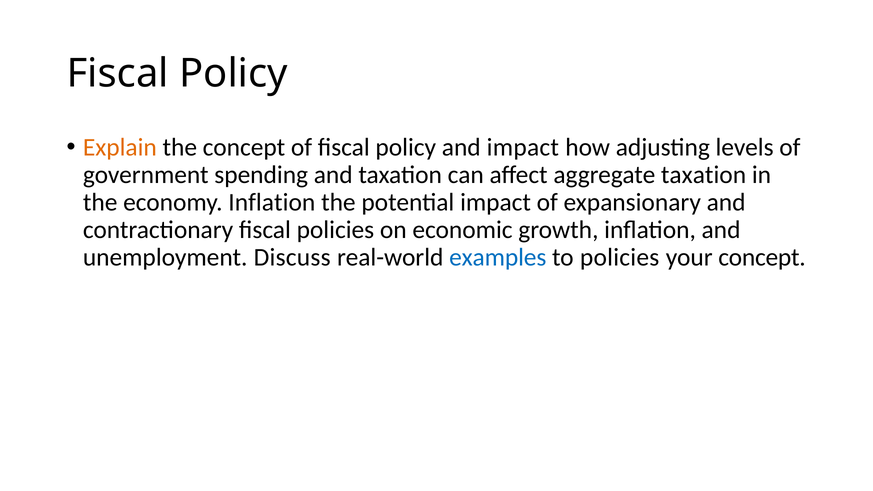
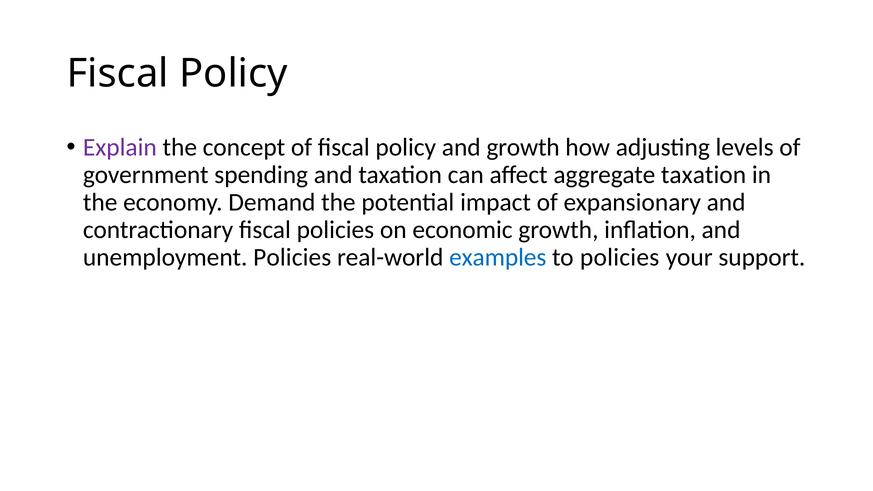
Explain colour: orange -> purple
and impact: impact -> growth
economy Inflation: Inflation -> Demand
unemployment Discuss: Discuss -> Policies
your concept: concept -> support
